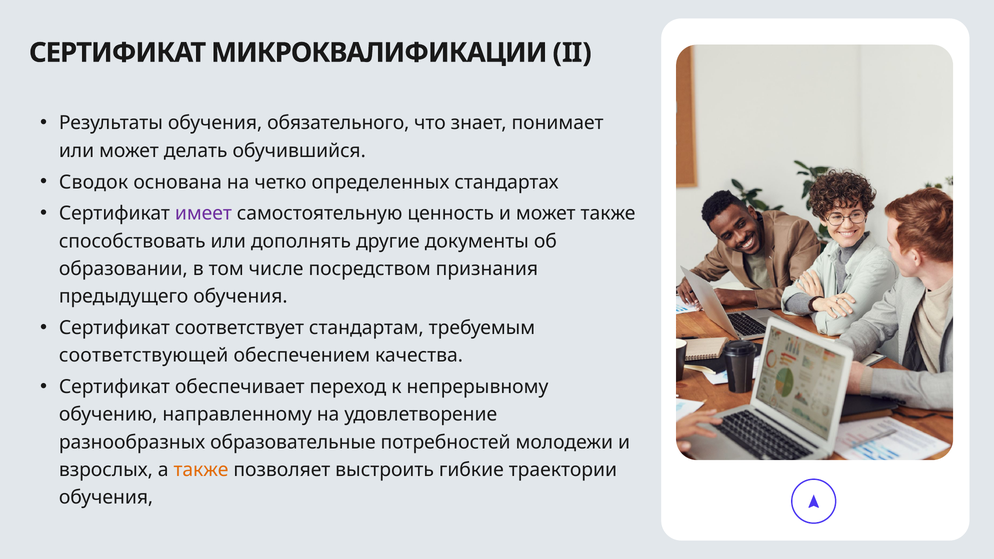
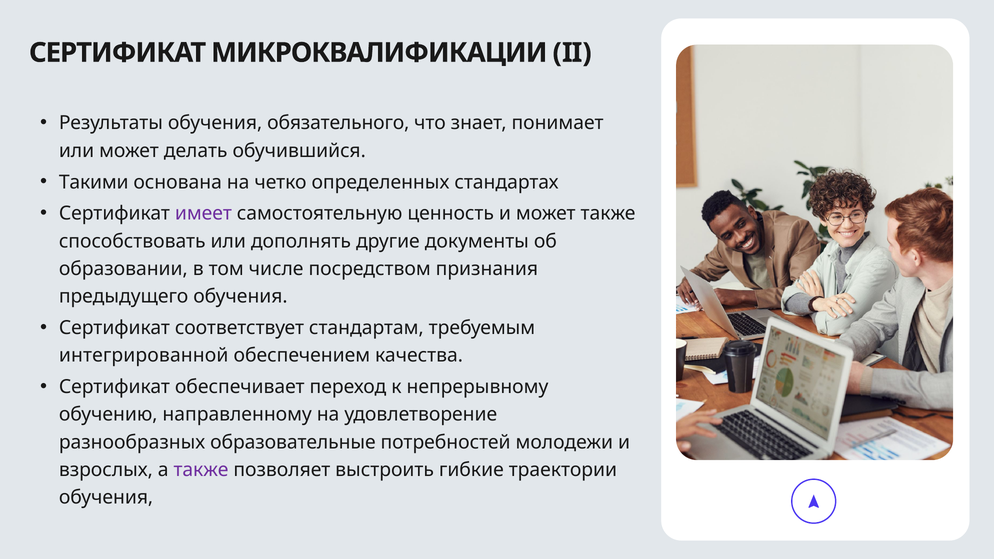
Сводок: Сводок -> Такими
соответствующей: соответствующей -> интегрированной
также at (201, 470) colour: orange -> purple
